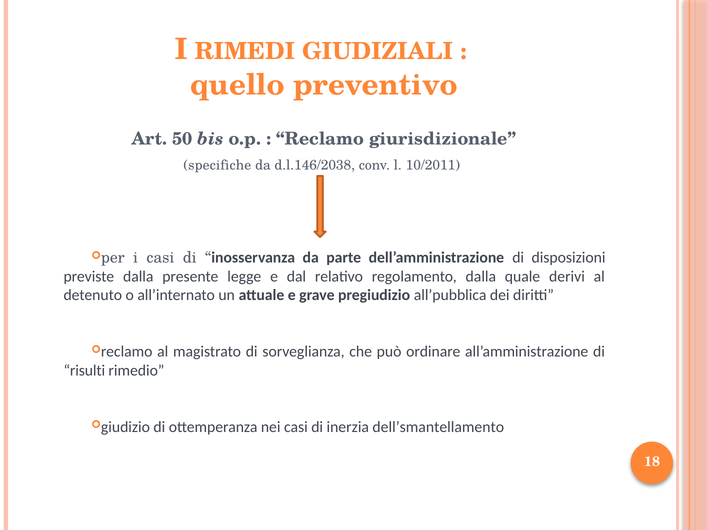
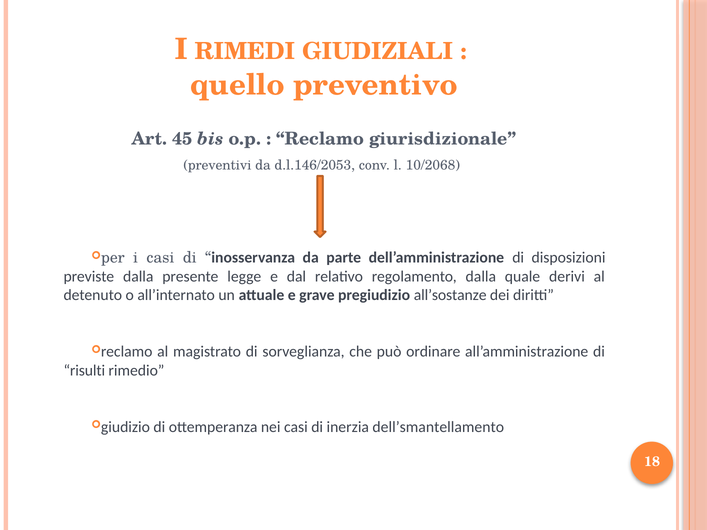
50: 50 -> 45
specifiche: specifiche -> preventivi
d.l.146/2038: d.l.146/2038 -> d.l.146/2053
10/2011: 10/2011 -> 10/2068
all’pubblica: all’pubblica -> all’sostanze
